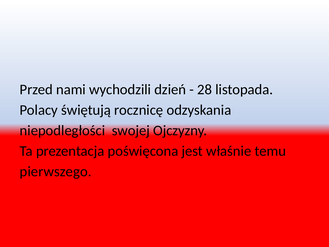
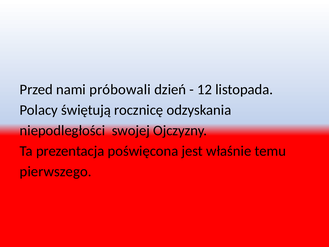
wychodzili: wychodzili -> próbowali
28: 28 -> 12
